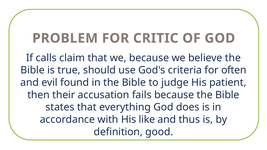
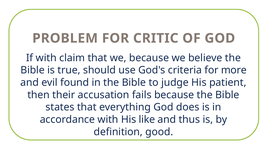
If calls: calls -> with
often: often -> more
